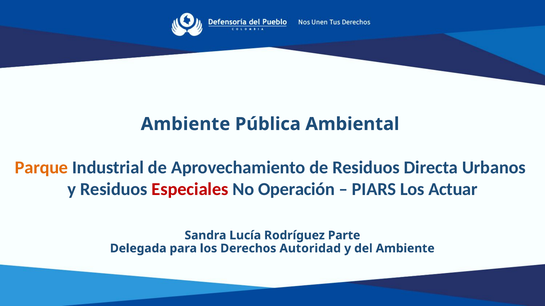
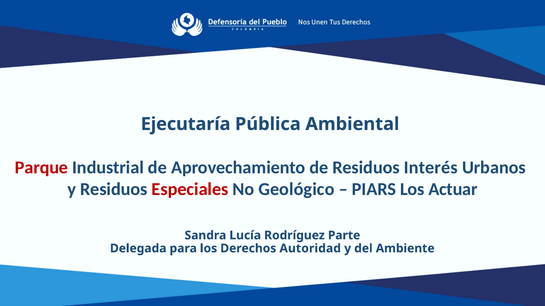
Ambiente at (185, 124): Ambiente -> Ejecutaría
Parque colour: orange -> red
Directa: Directa -> Interés
Operación: Operación -> Geológico
